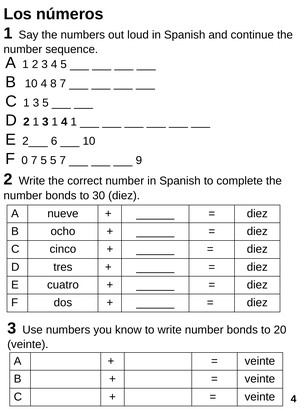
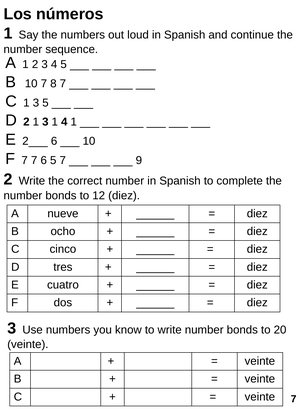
10 4: 4 -> 7
F 0: 0 -> 7
7 5: 5 -> 6
30: 30 -> 12
veinte 4: 4 -> 7
